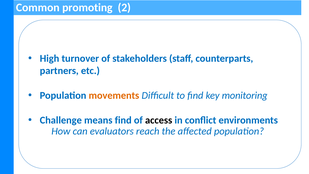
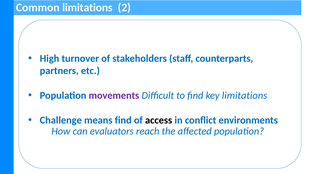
Common promoting: promoting -> limitations
movements colour: orange -> purple
key monitoring: monitoring -> limitations
